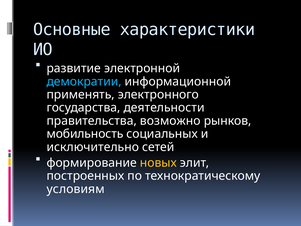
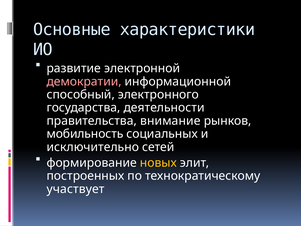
демократии colour: light blue -> pink
применять: применять -> способный
возможно: возможно -> внимание
условиям: условиям -> участвует
